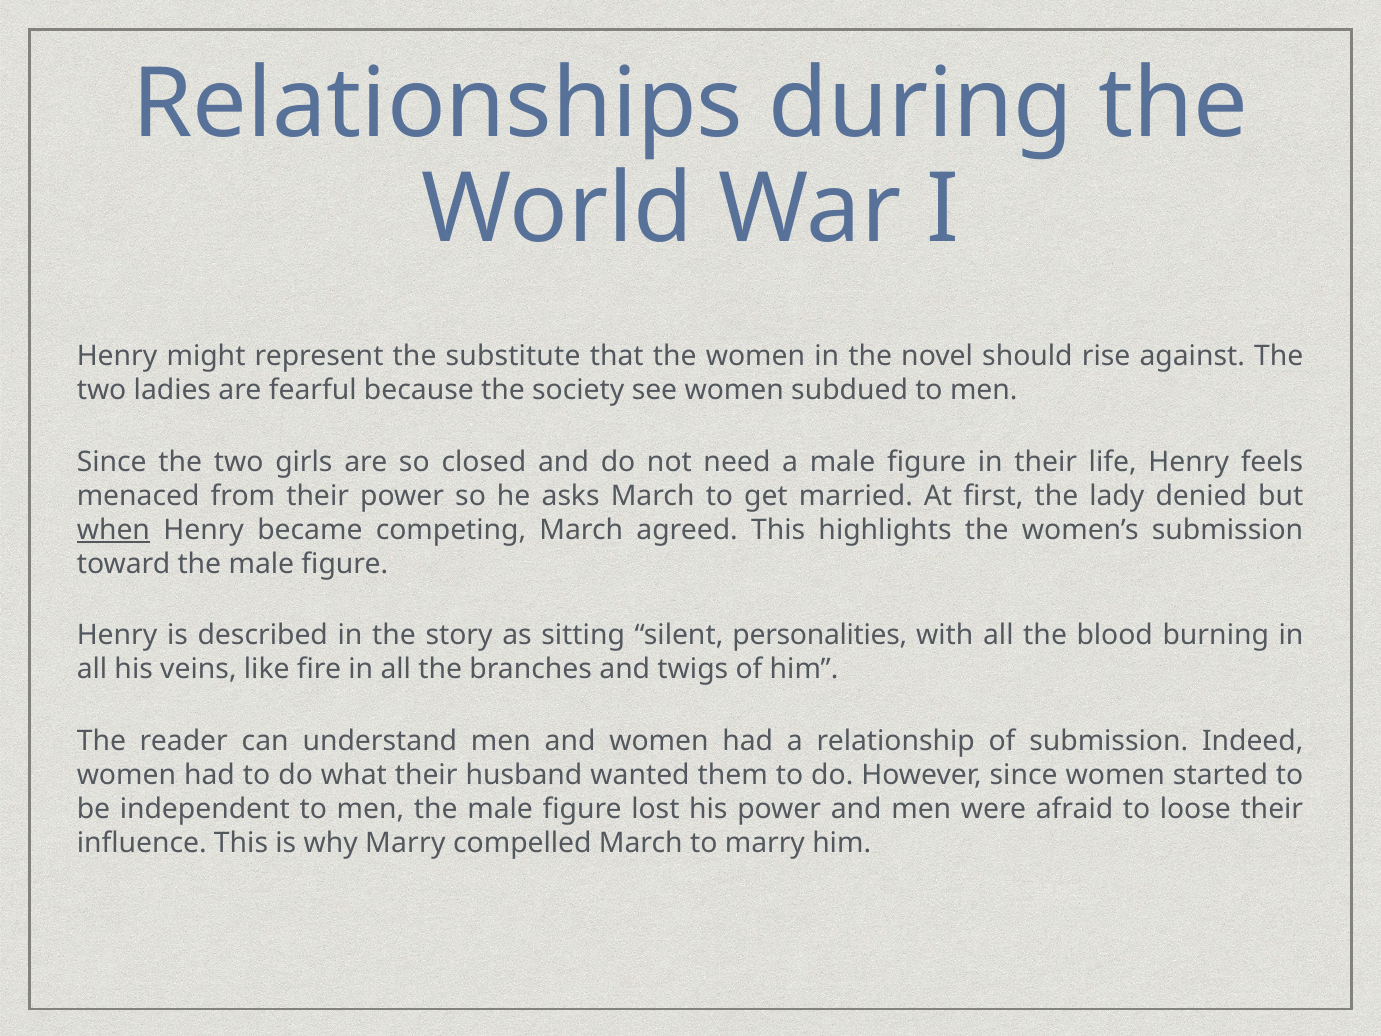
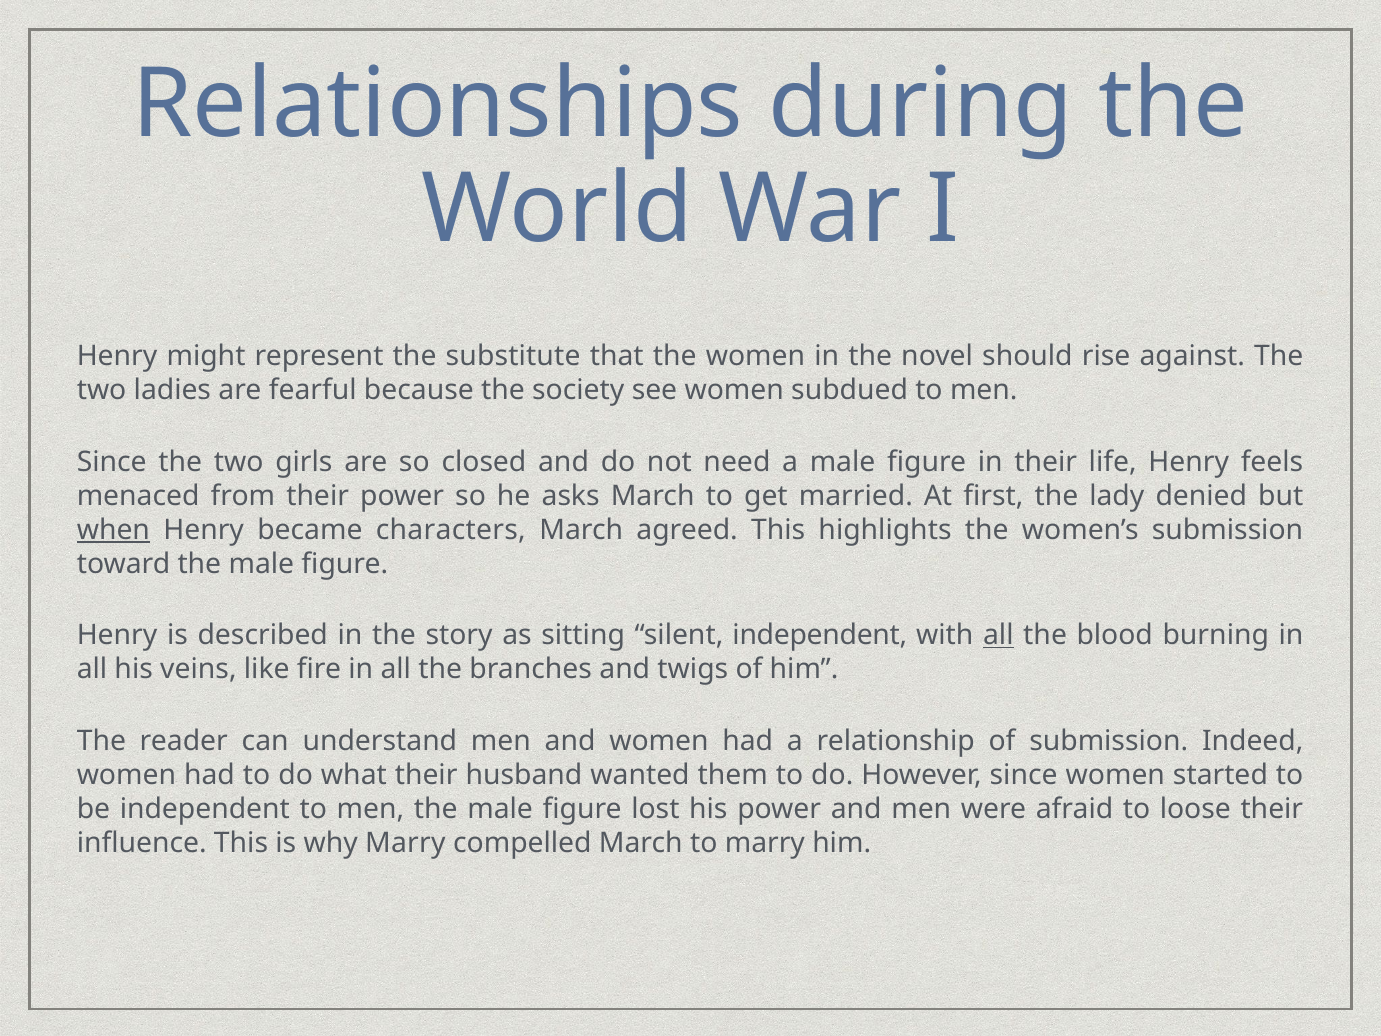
competing: competing -> characters
silent personalities: personalities -> independent
all at (998, 635) underline: none -> present
